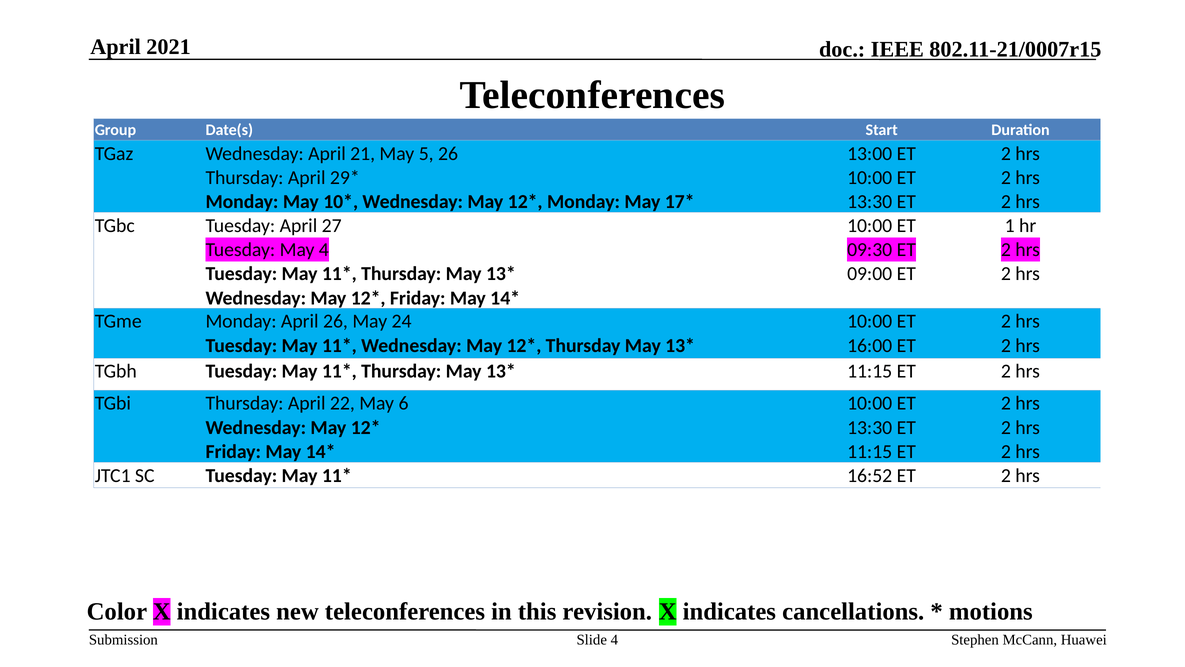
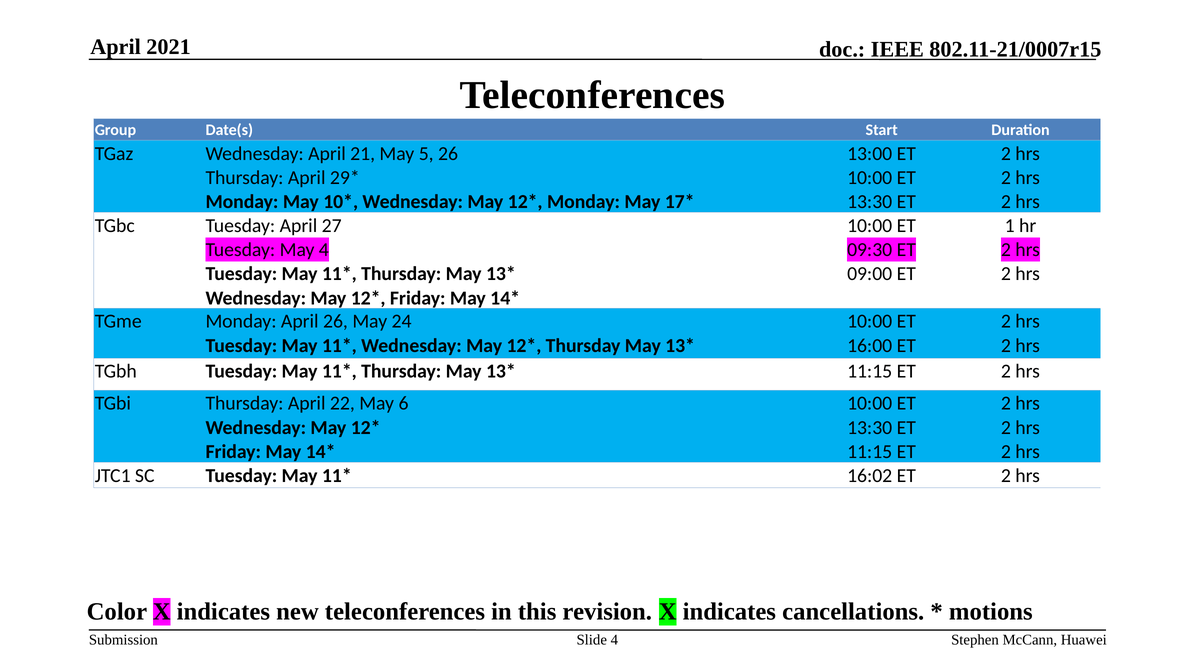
16:52: 16:52 -> 16:02
